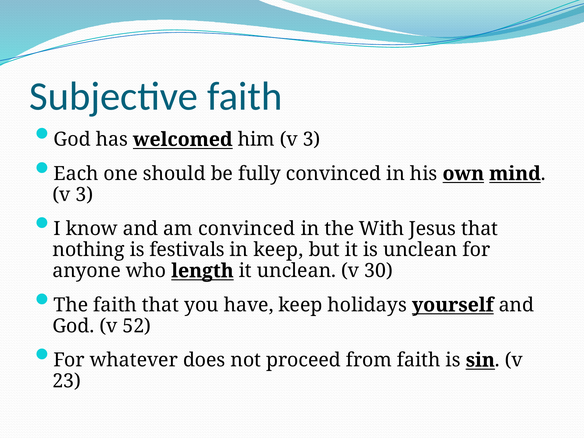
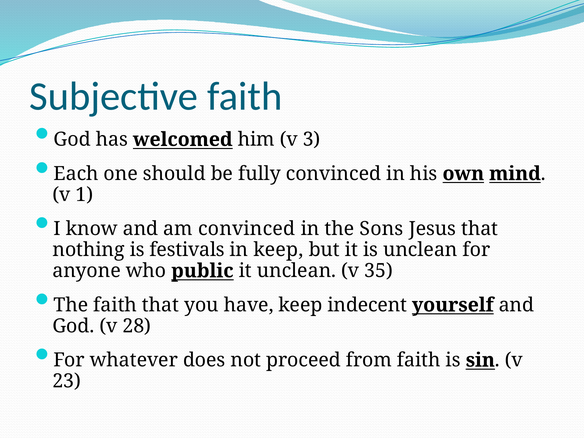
3 at (84, 195): 3 -> 1
With: With -> Sons
length: length -> public
30: 30 -> 35
holidays: holidays -> indecent
52: 52 -> 28
